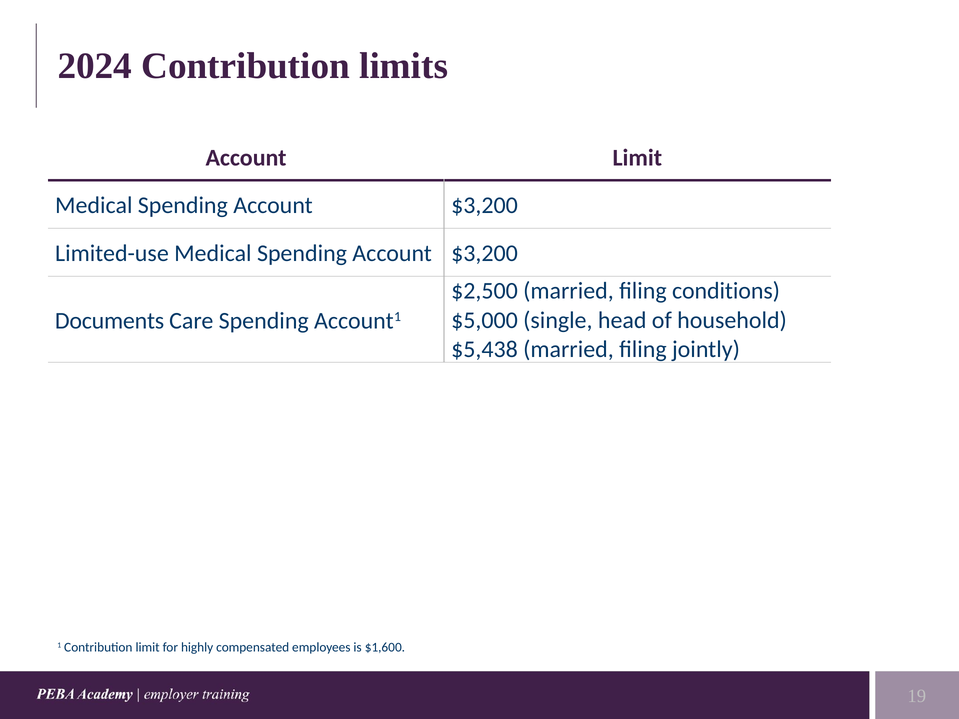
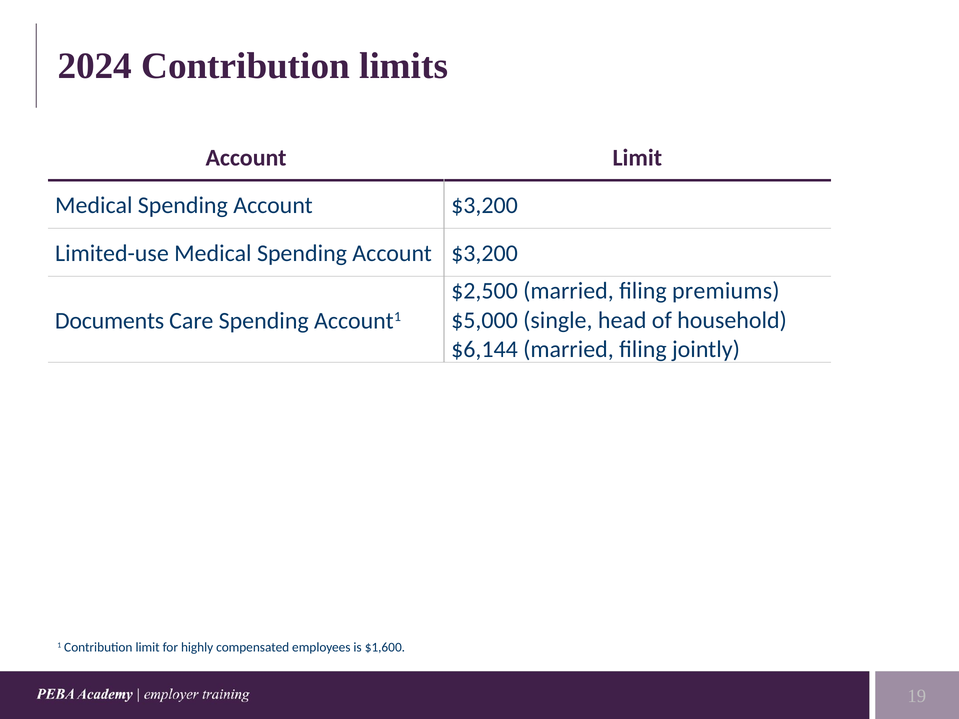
conditions: conditions -> premiums
$5,438: $5,438 -> $6,144
